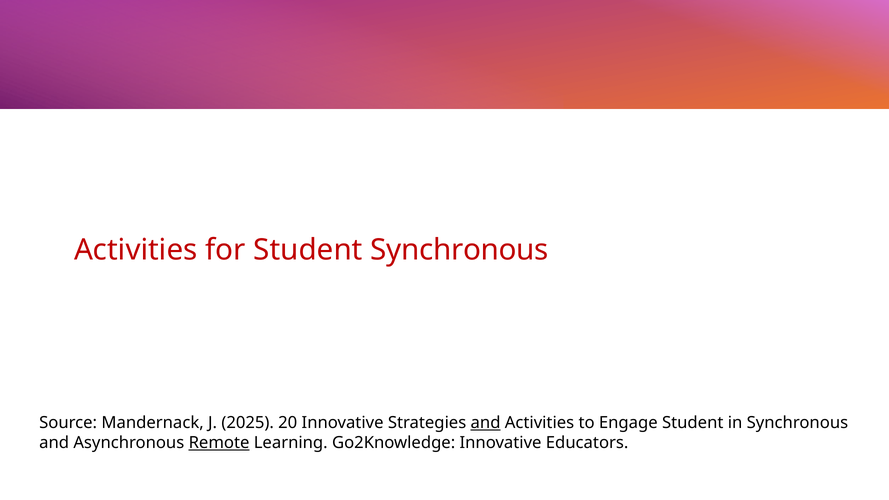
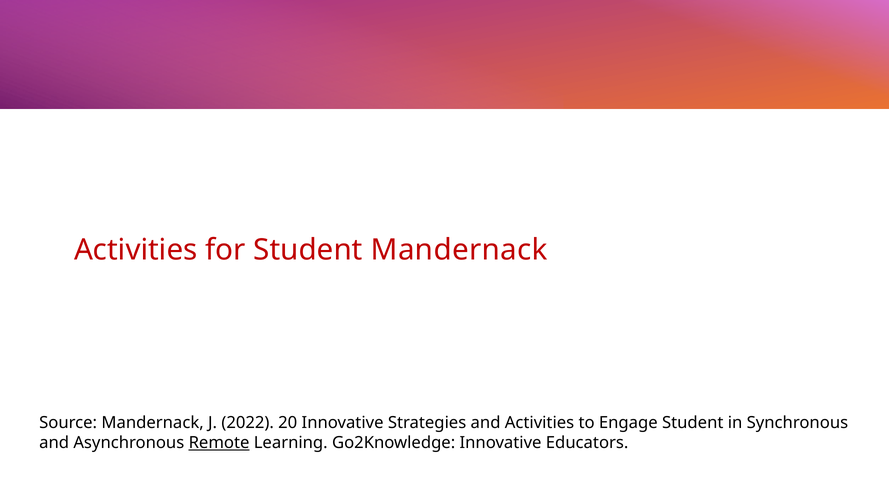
Student Synchronous: Synchronous -> Mandernack
2025: 2025 -> 2022
and at (486, 423) underline: present -> none
